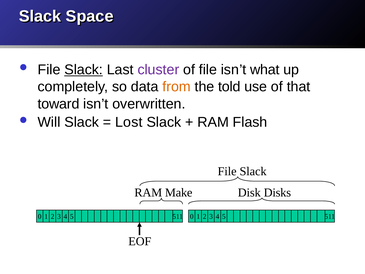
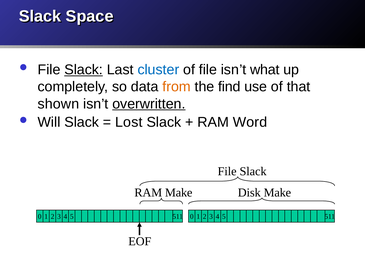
cluster colour: purple -> blue
told: told -> find
toward: toward -> shown
overwritten underline: none -> present
Flash: Flash -> Word
Disk Disks: Disks -> Make
